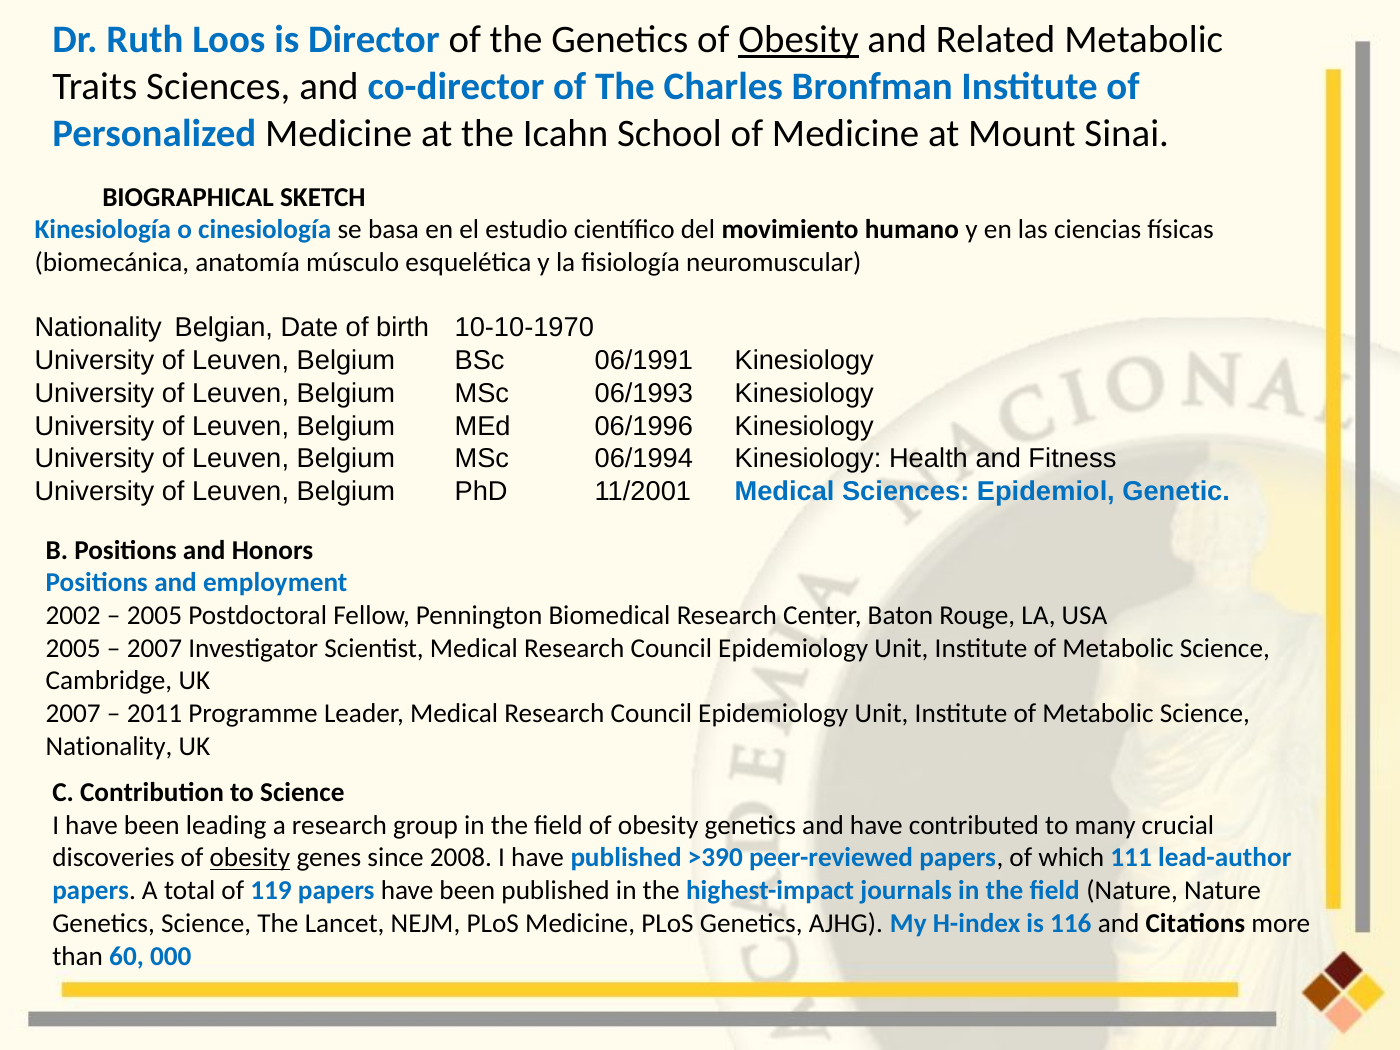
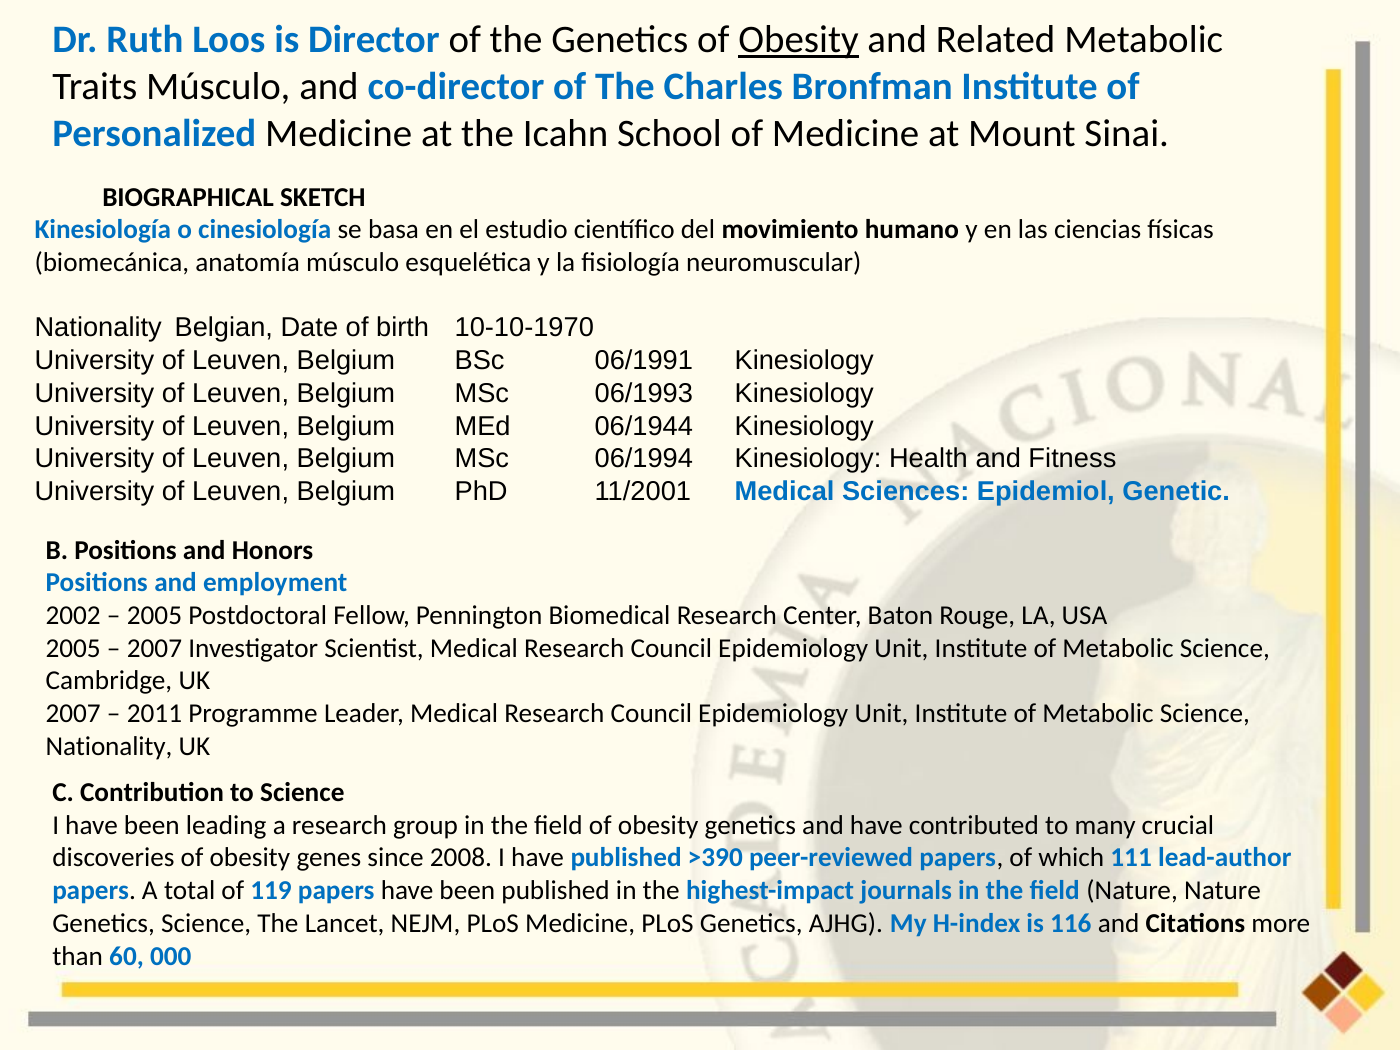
Traits Sciences: Sciences -> Músculo
06/1996: 06/1996 -> 06/1944
obesity at (250, 858) underline: present -> none
